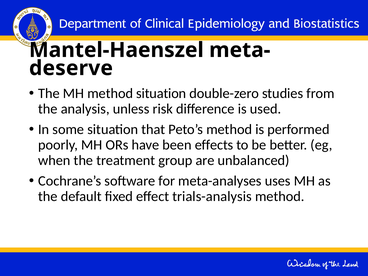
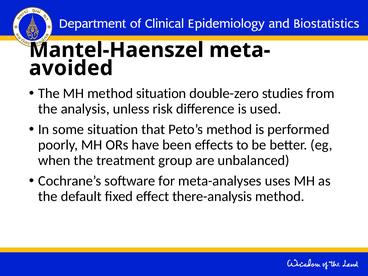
deserve: deserve -> avoided
trials-analysis: trials-analysis -> there-analysis
